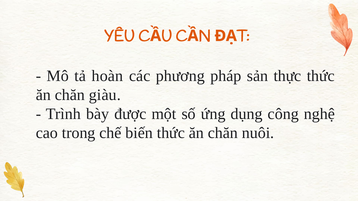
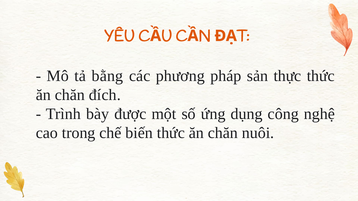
hoàn: hoàn -> bằng
giàu: giàu -> đích
